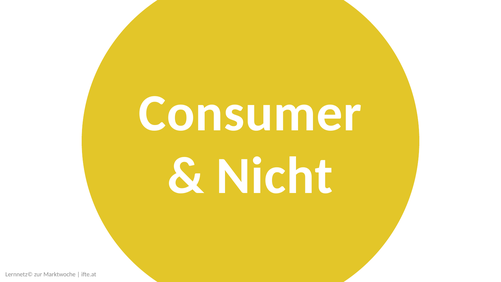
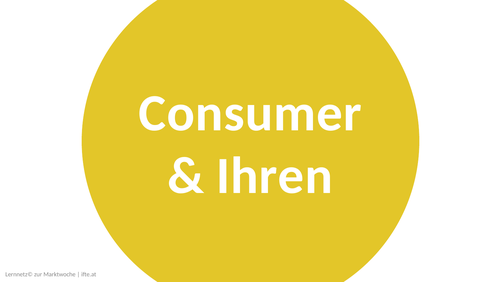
Nicht: Nicht -> Ihren
